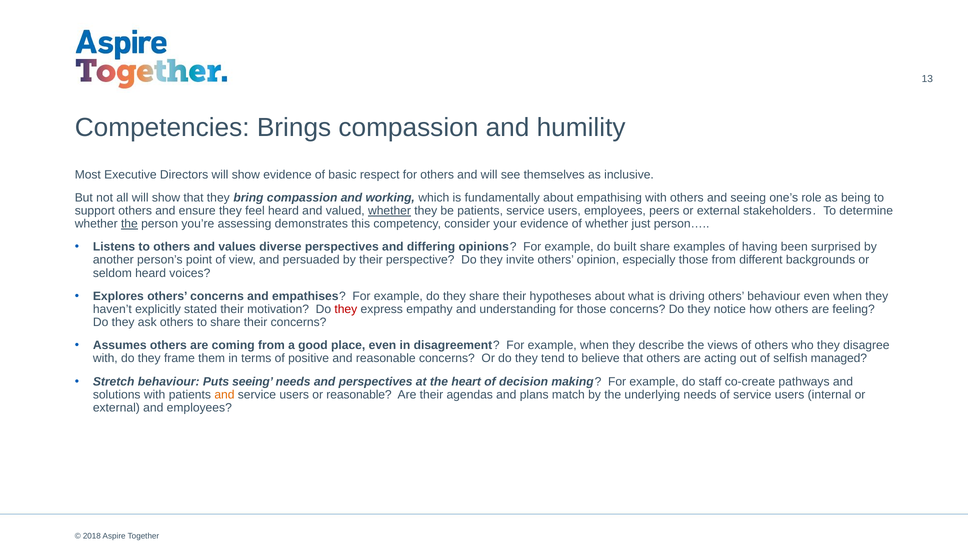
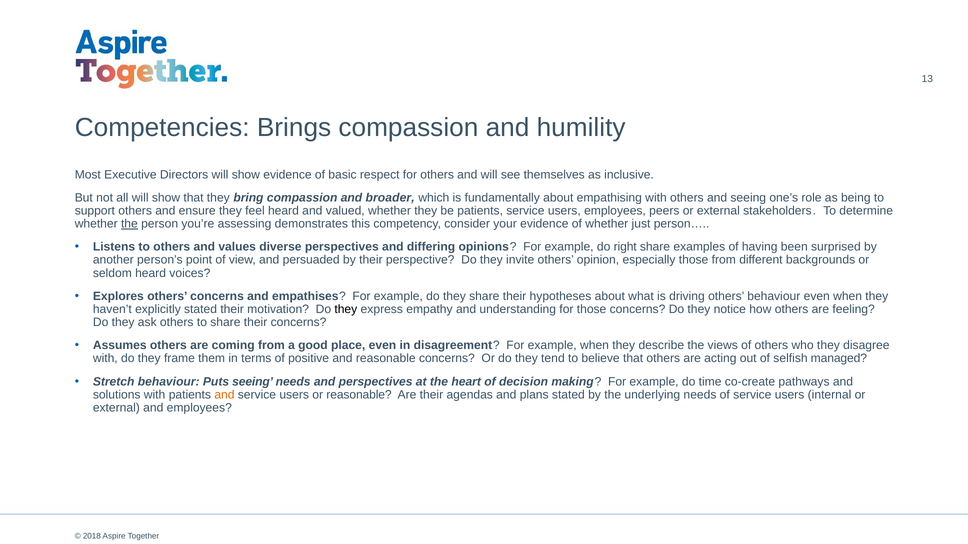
working: working -> broader
whether at (389, 211) underline: present -> none
built: built -> right
they at (346, 310) colour: red -> black
staff: staff -> time
plans match: match -> stated
